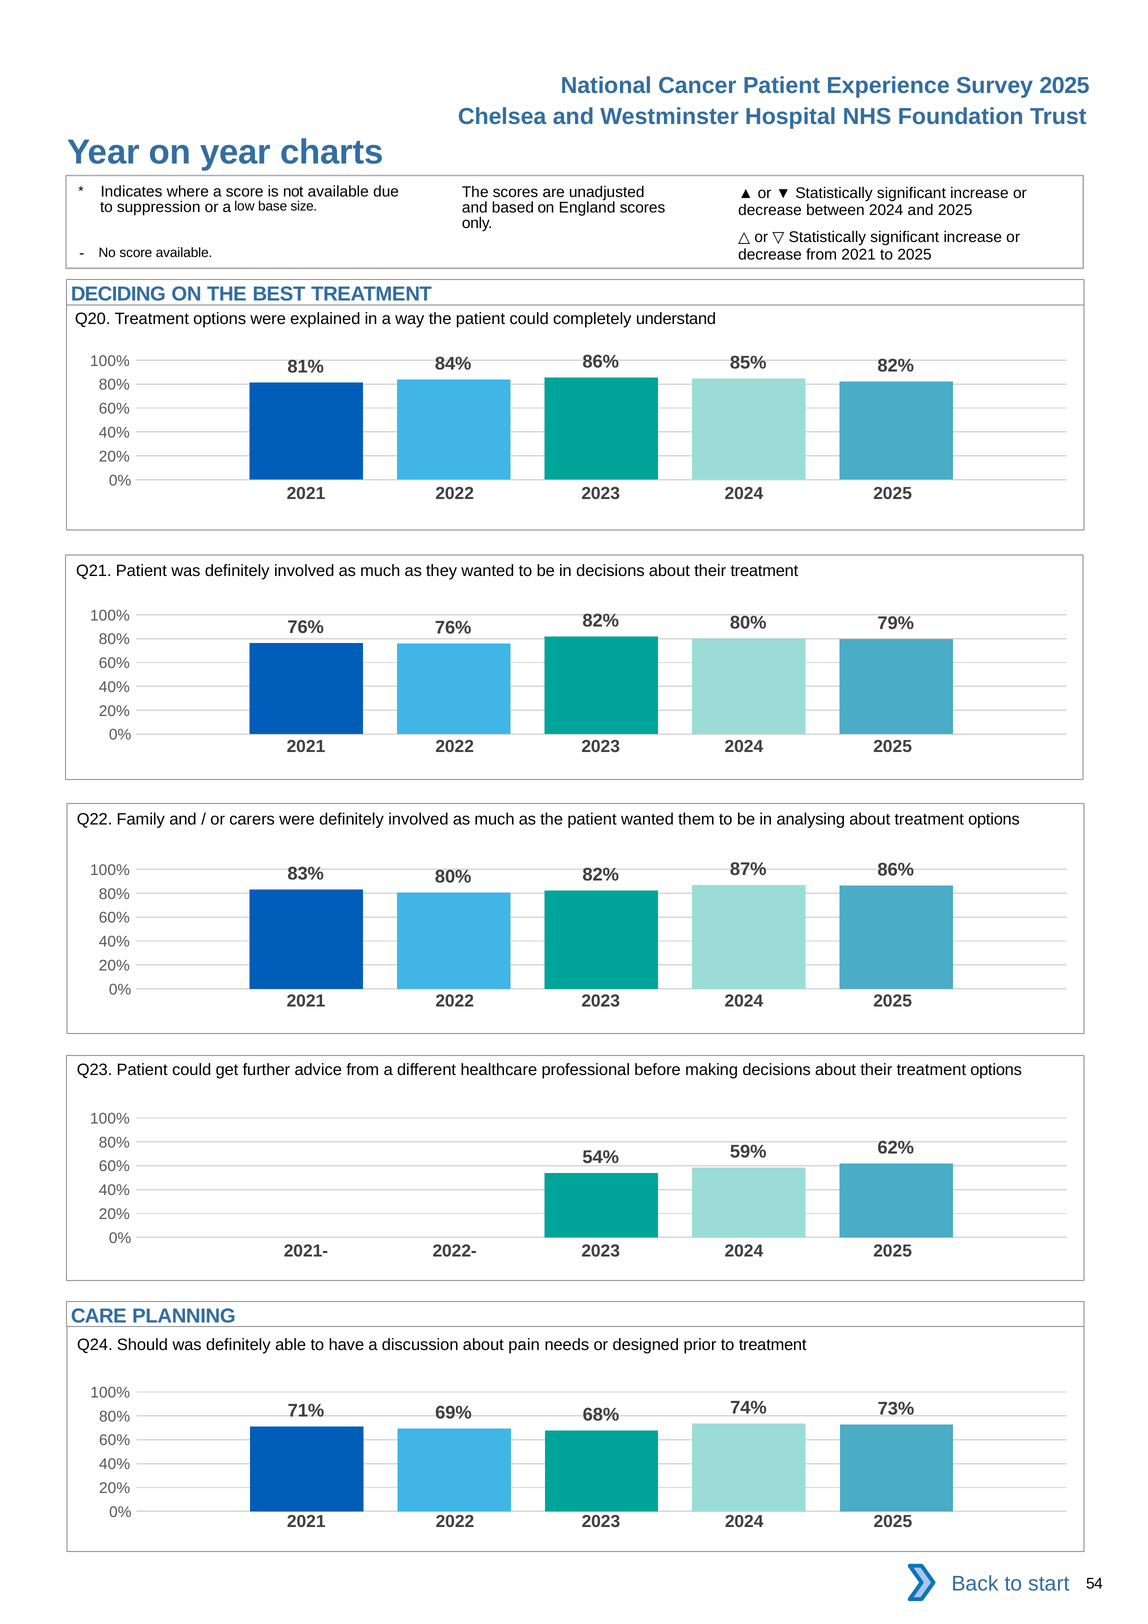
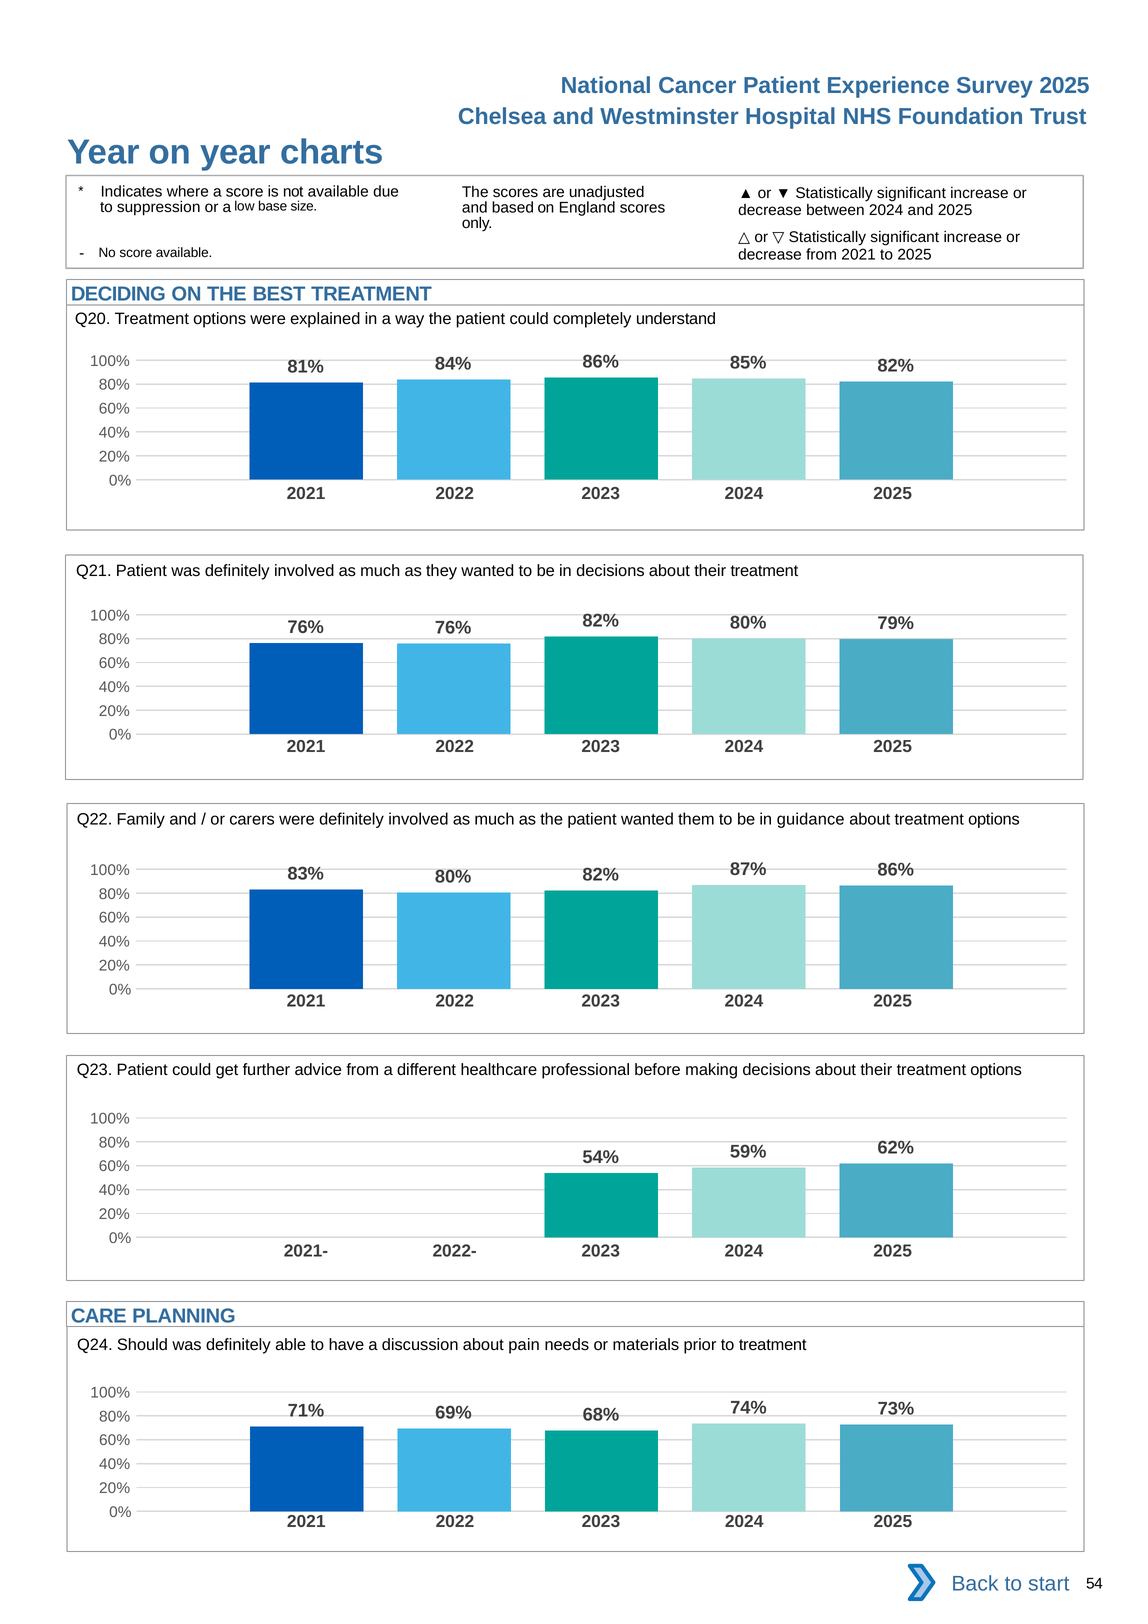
analysing: analysing -> guidance
designed: designed -> materials
